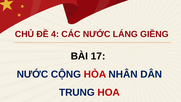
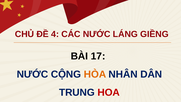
HÒA colour: red -> orange
